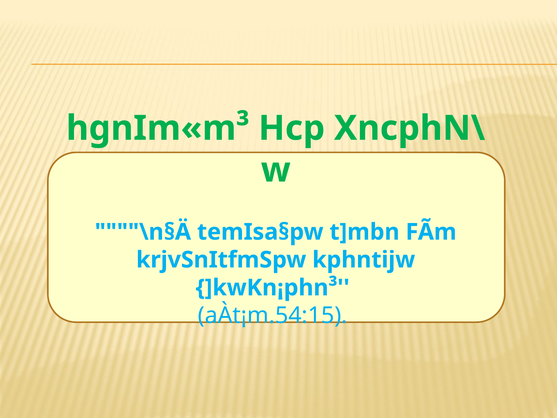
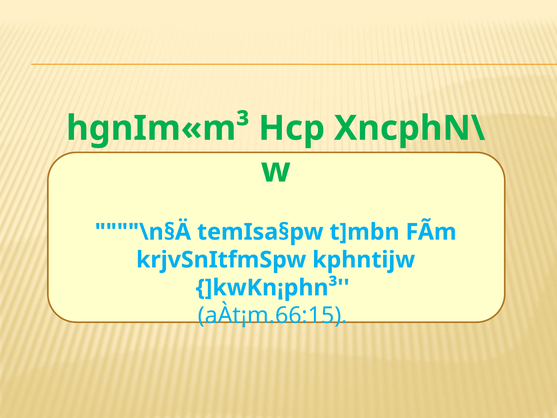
aÀt¡m.54:15: aÀt¡m.54:15 -> aÀt¡m.66:15
